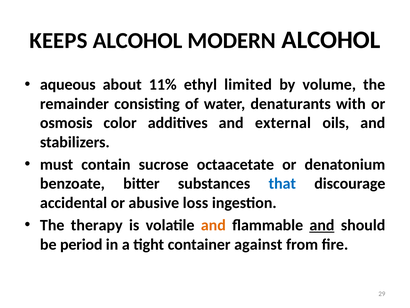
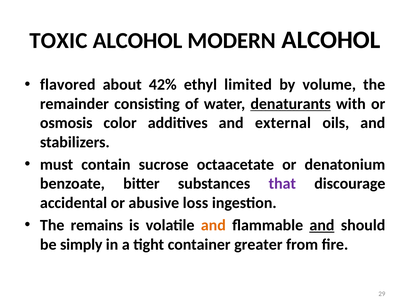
KEEPS: KEEPS -> TOXIC
aqueous: aqueous -> flavored
11%: 11% -> 42%
denaturants underline: none -> present
that colour: blue -> purple
therapy: therapy -> remains
period: period -> simply
against: against -> greater
